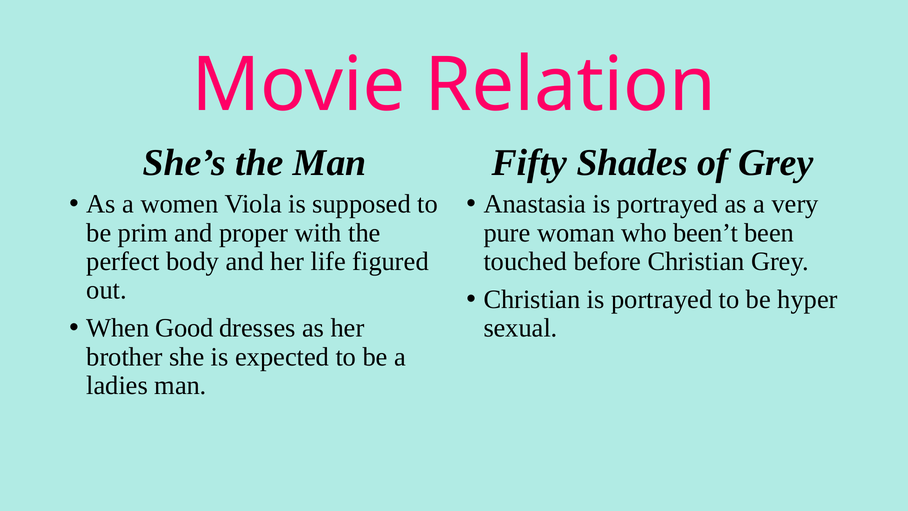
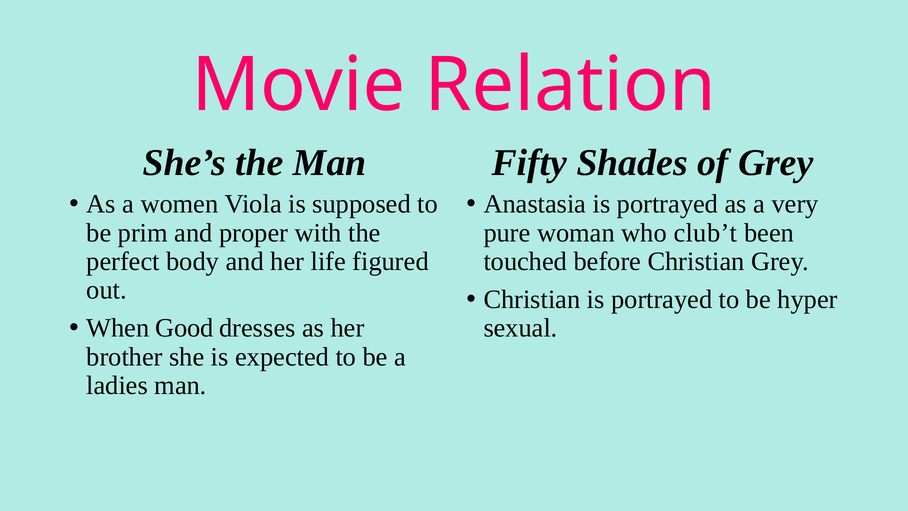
been’t: been’t -> club’t
